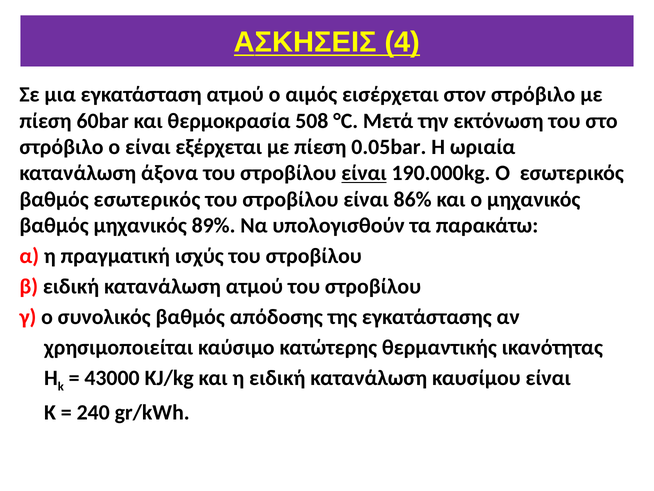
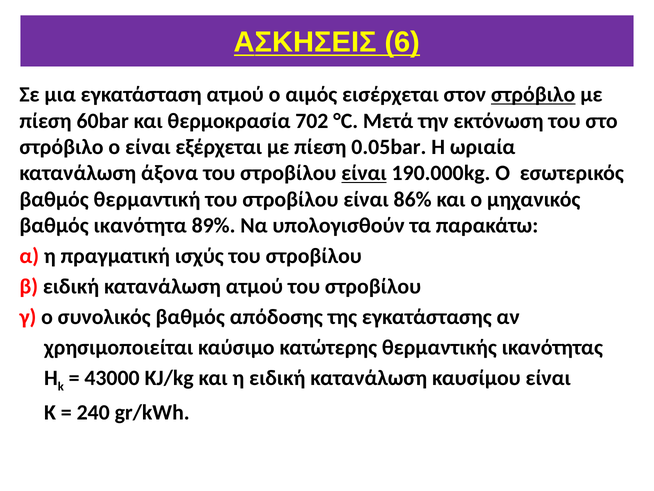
4: 4 -> 6
στρόβιλο at (533, 95) underline: none -> present
508: 508 -> 702
βαθμός εσωτερικός: εσωτερικός -> θερμαντική
βαθμός μηχανικός: μηχανικός -> ικανότητα
